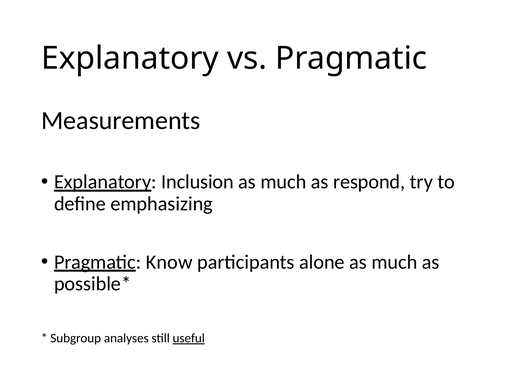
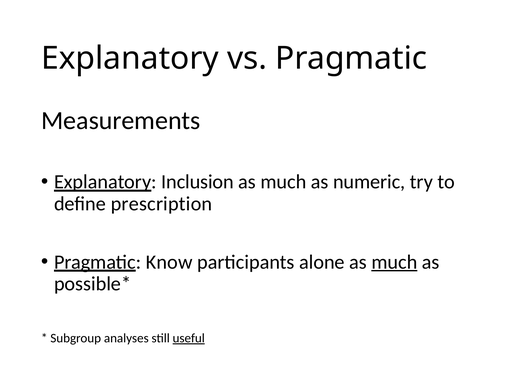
respond: respond -> numeric
emphasizing: emphasizing -> prescription
much at (394, 262) underline: none -> present
